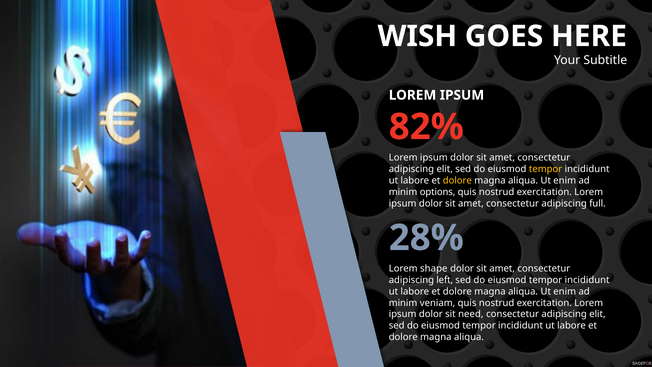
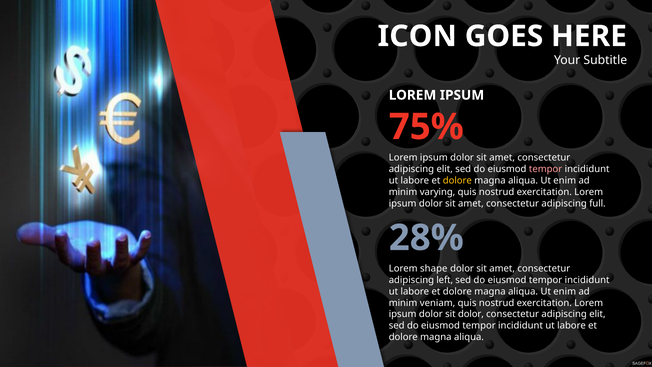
WISH: WISH -> ICON
82%: 82% -> 75%
tempor at (546, 169) colour: yellow -> pink
options: options -> varying
sit need: need -> dolor
